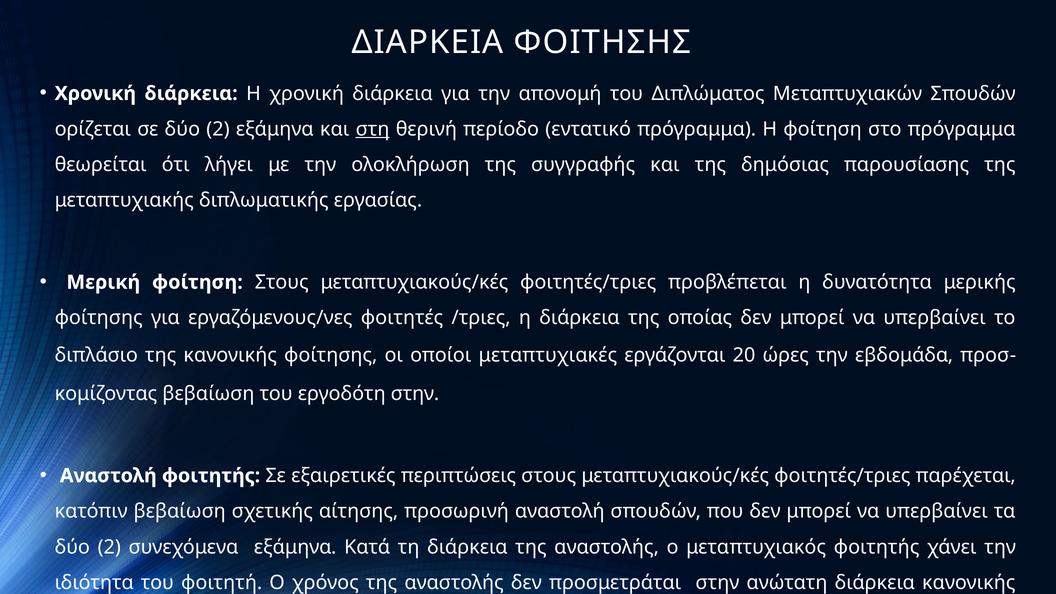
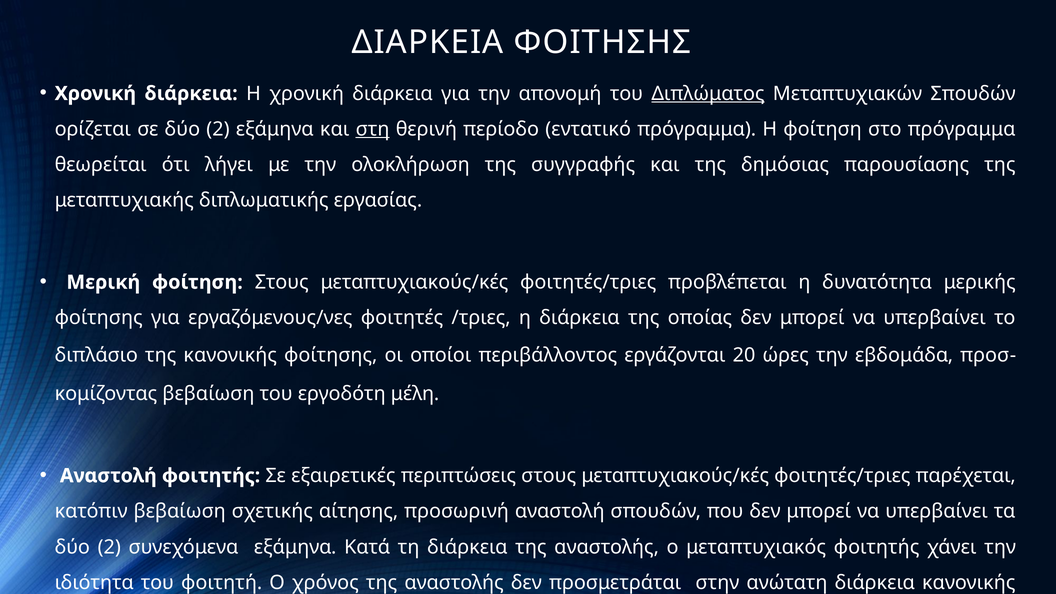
Διπλώματος underline: none -> present
μεταπτυχιακές: μεταπτυχιακές -> περιβάλλοντος
εργοδότη στην: στην -> μέλη
